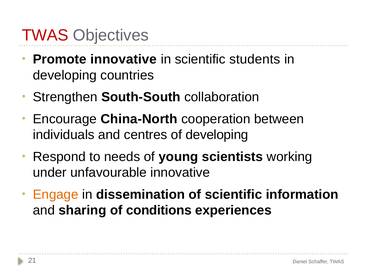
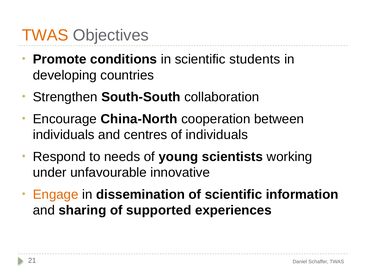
TWAS at (45, 35) colour: red -> orange
Promote innovative: innovative -> conditions
of developing: developing -> individuals
conditions: conditions -> supported
